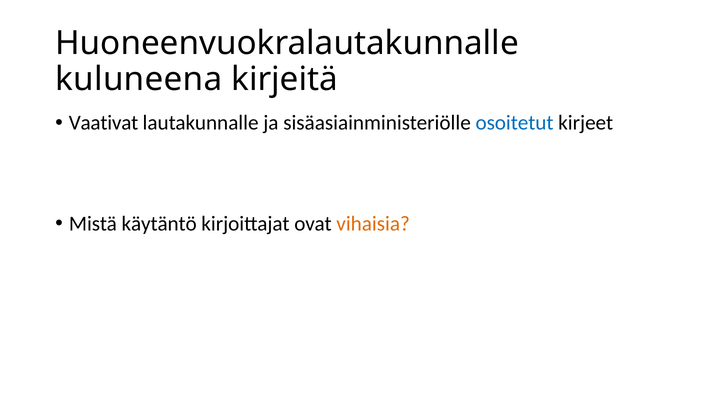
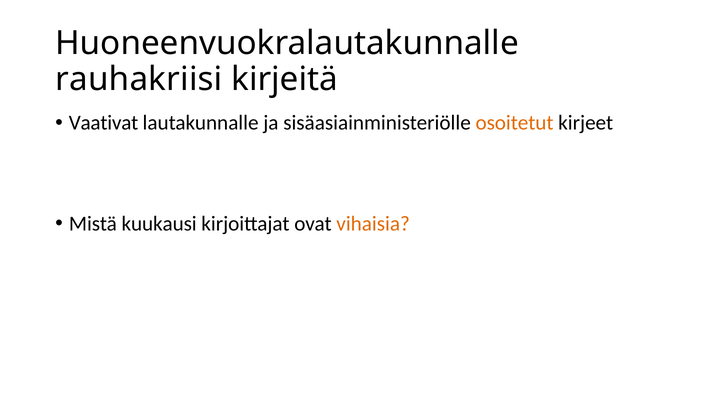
kuluneena: kuluneena -> rauhakriisi
osoitetut colour: blue -> orange
käytäntö: käytäntö -> kuukausi
